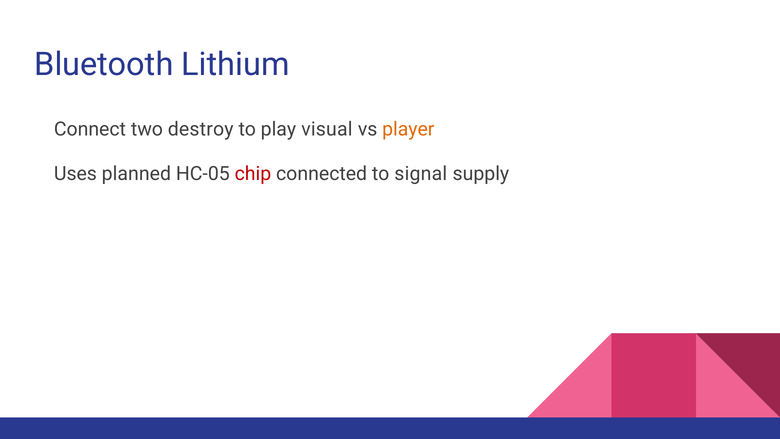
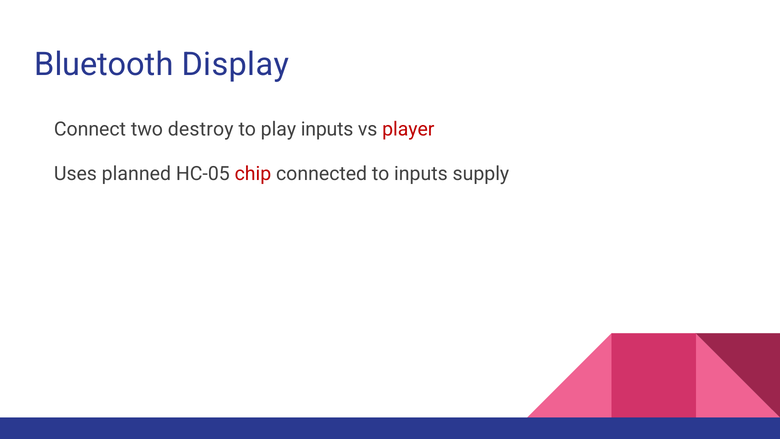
Lithium: Lithium -> Display
play visual: visual -> inputs
player colour: orange -> red
to signal: signal -> inputs
